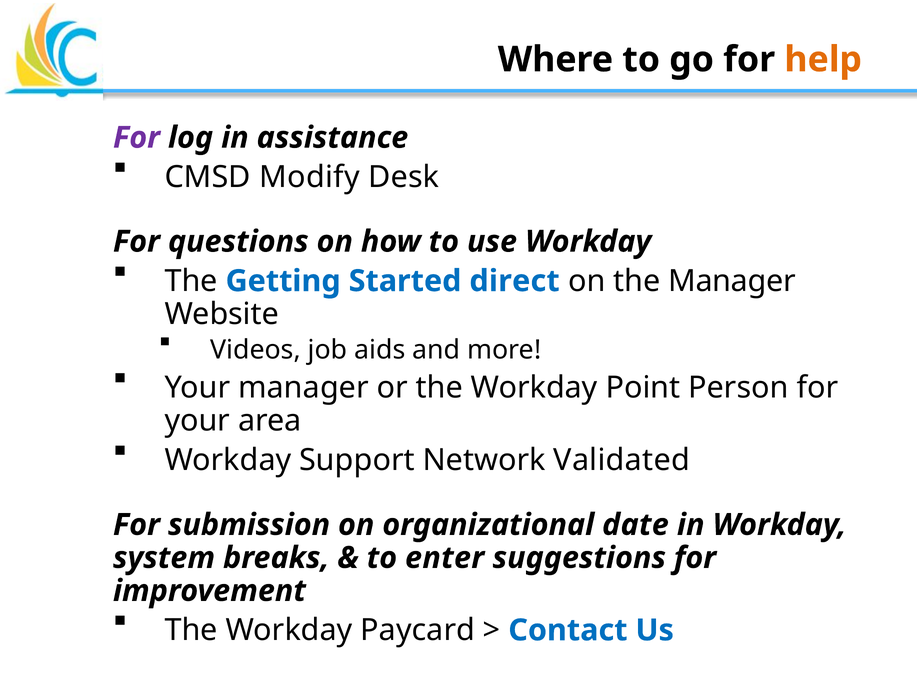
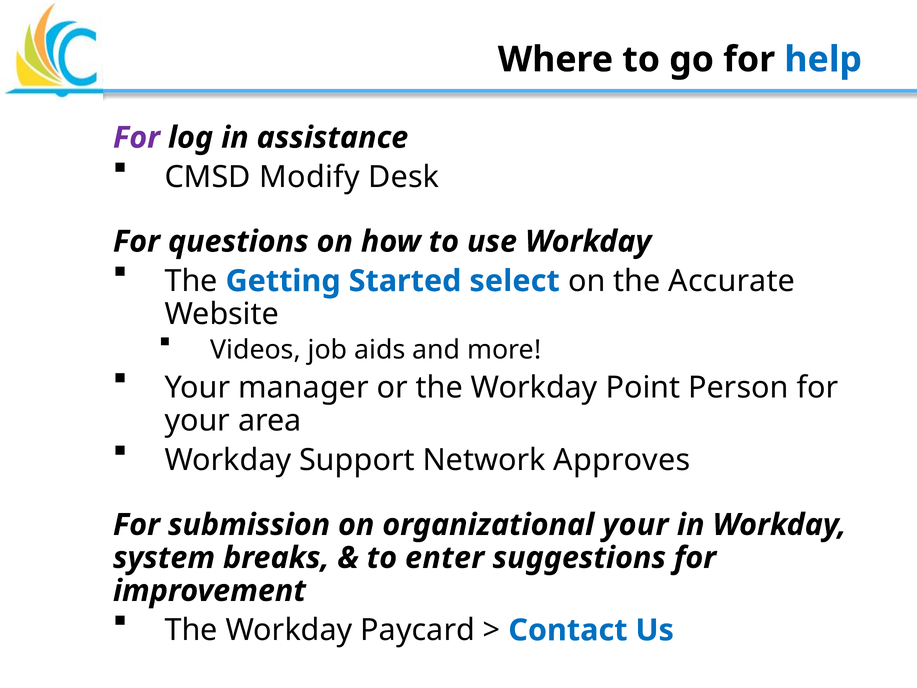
help colour: orange -> blue
direct: direct -> select
the Manager: Manager -> Accurate
Validated: Validated -> Approves
organizational date: date -> your
